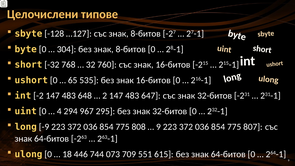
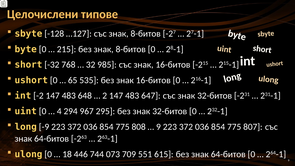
304: 304 -> 215
760: 760 -> 985
